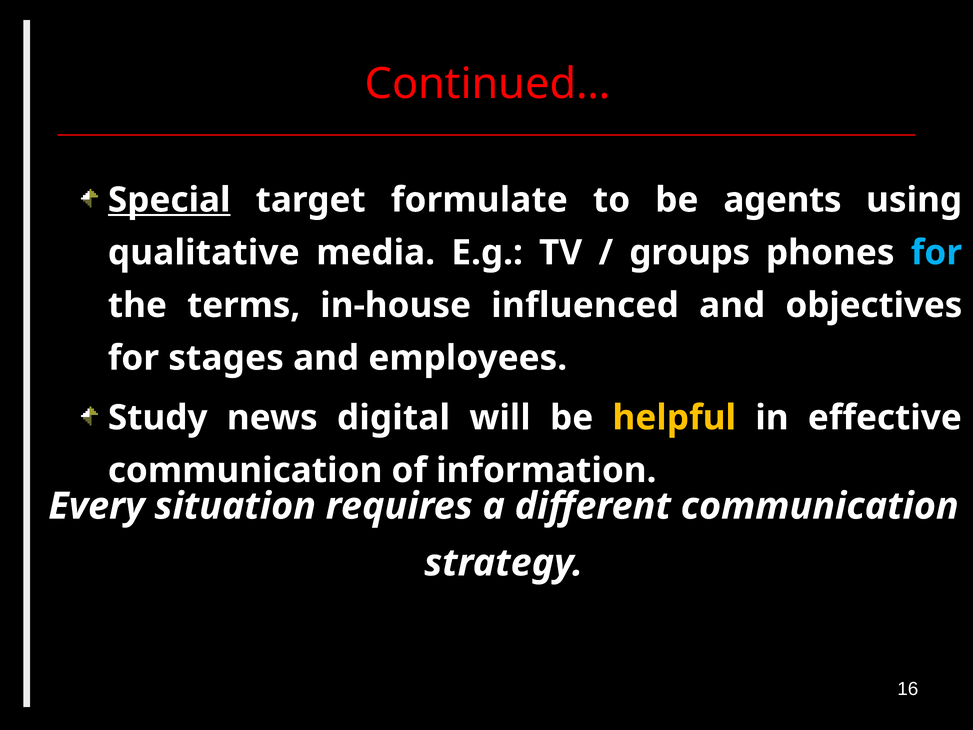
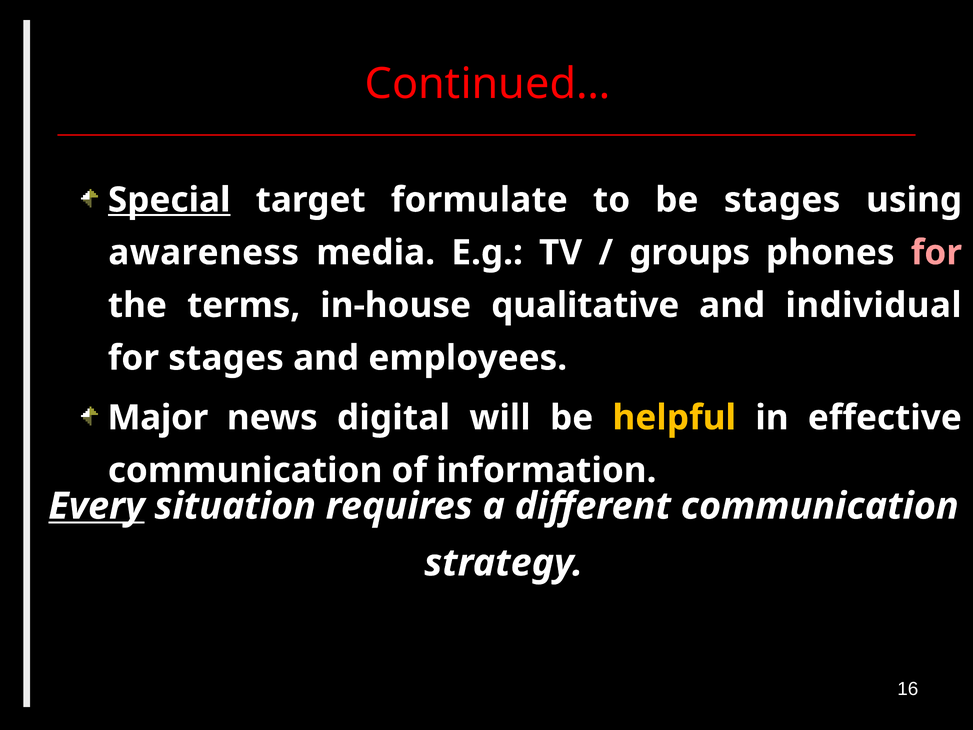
be agents: agents -> stages
qualitative: qualitative -> awareness
for at (936, 253) colour: light blue -> pink
influenced: influenced -> qualitative
objectives: objectives -> individual
Study: Study -> Major
Every underline: none -> present
